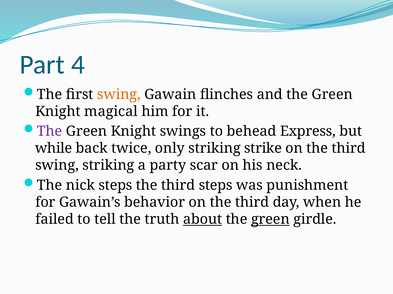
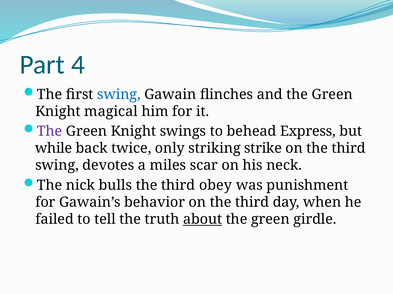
swing at (119, 95) colour: orange -> blue
swing striking: striking -> devotes
party: party -> miles
nick steps: steps -> bulls
third steps: steps -> obey
green at (270, 220) underline: present -> none
